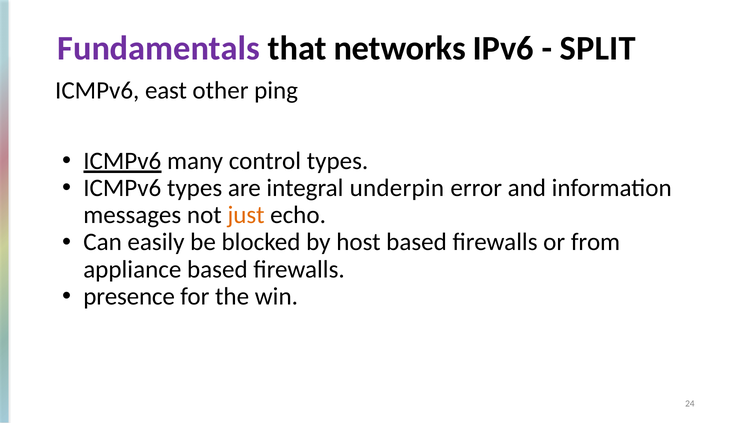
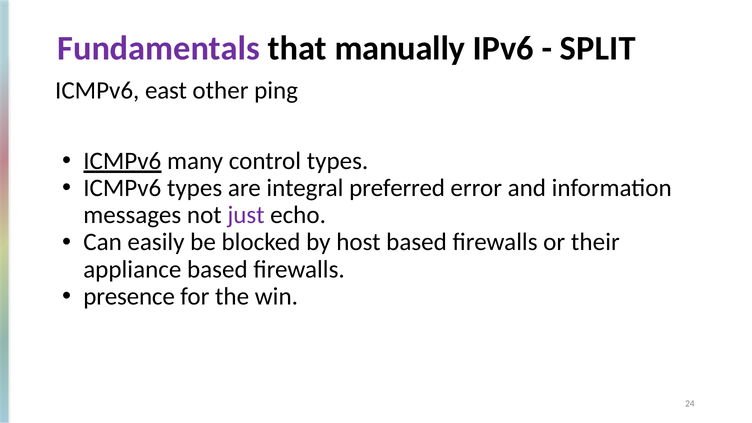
networks: networks -> manually
underpin: underpin -> preferred
just colour: orange -> purple
from: from -> their
